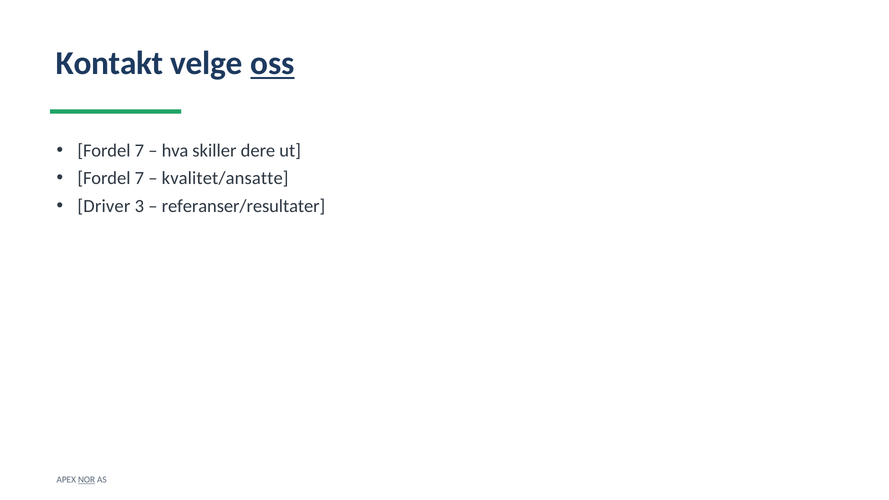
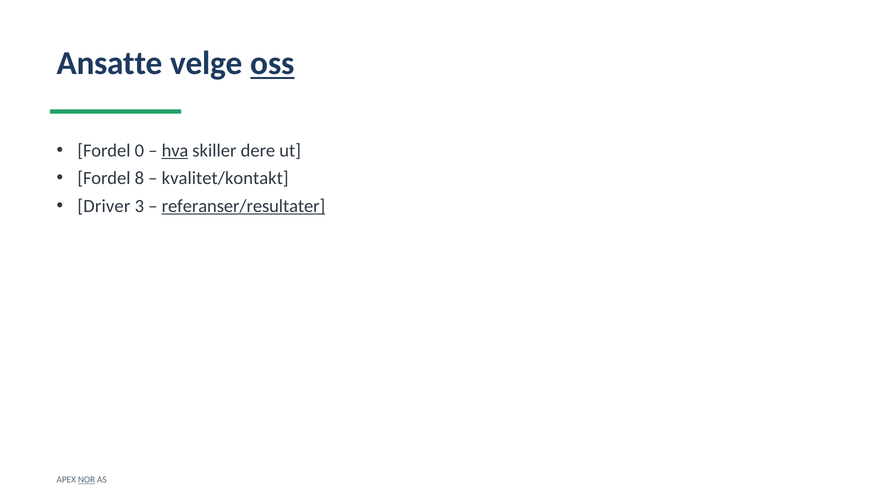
Kontakt: Kontakt -> Ansatte
7 at (139, 151): 7 -> 0
hva underline: none -> present
7 at (139, 178): 7 -> 8
kvalitet/ansatte: kvalitet/ansatte -> kvalitet/kontakt
referanser/resultater underline: none -> present
